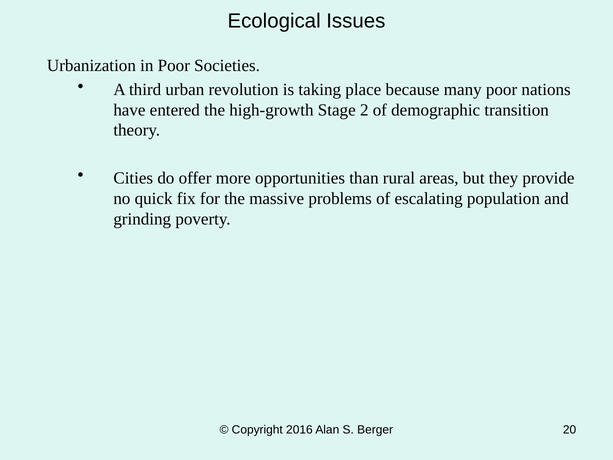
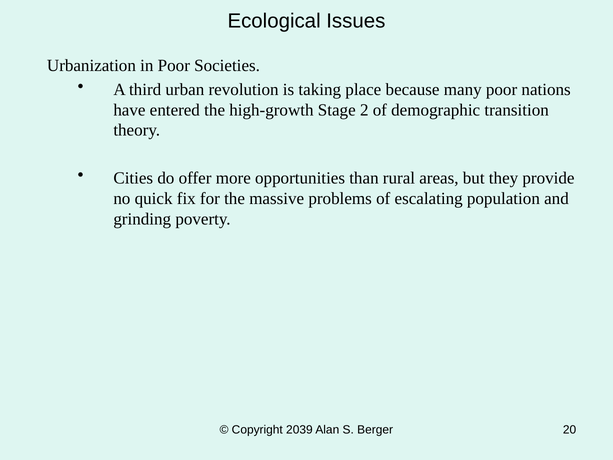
2016: 2016 -> 2039
